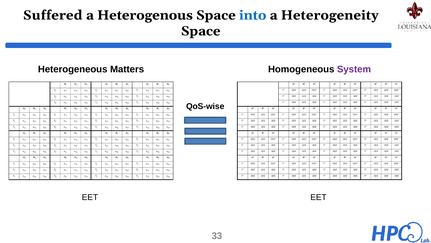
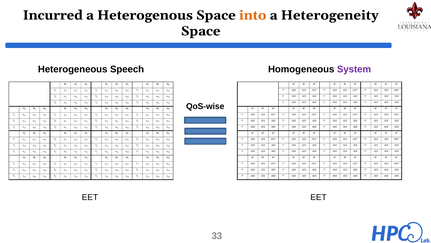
Suffered: Suffered -> Incurred
into colour: blue -> orange
Matters: Matters -> Speech
